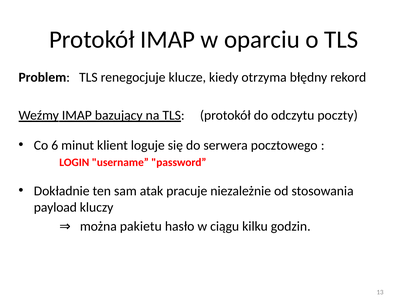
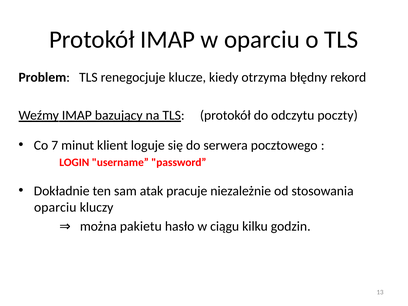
6: 6 -> 7
payload at (55, 207): payload -> oparciu
